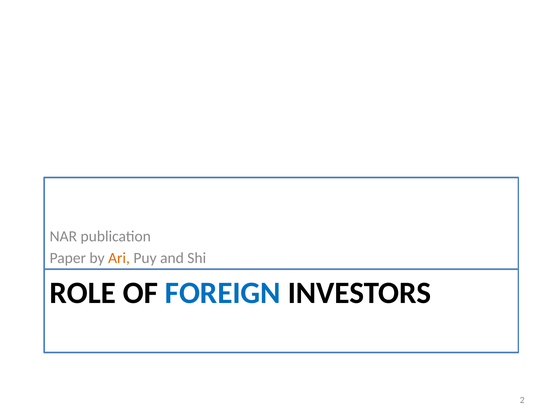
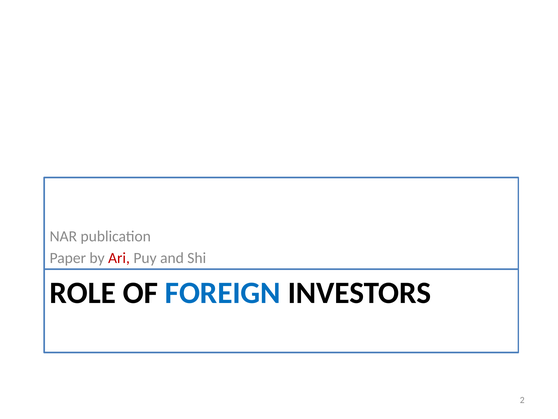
Ari colour: orange -> red
